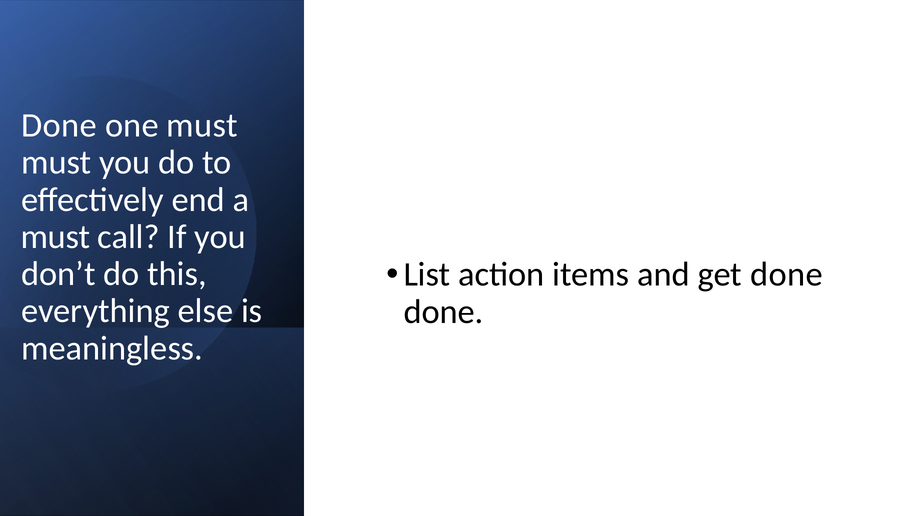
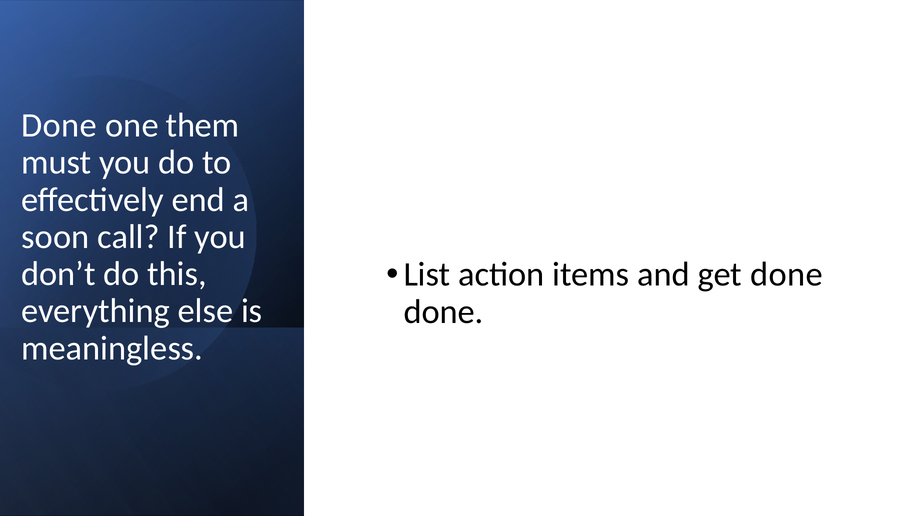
one must: must -> them
must at (56, 237): must -> soon
